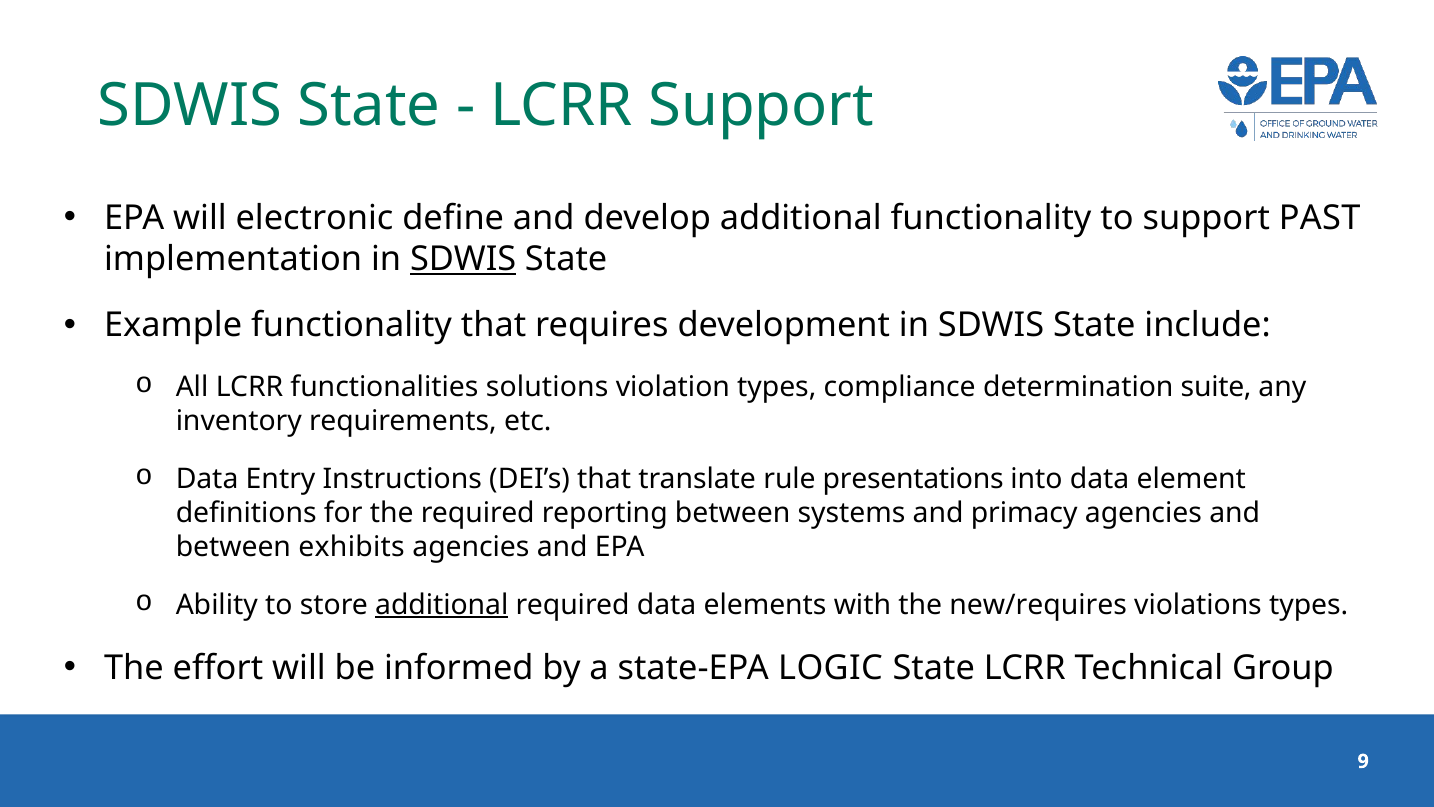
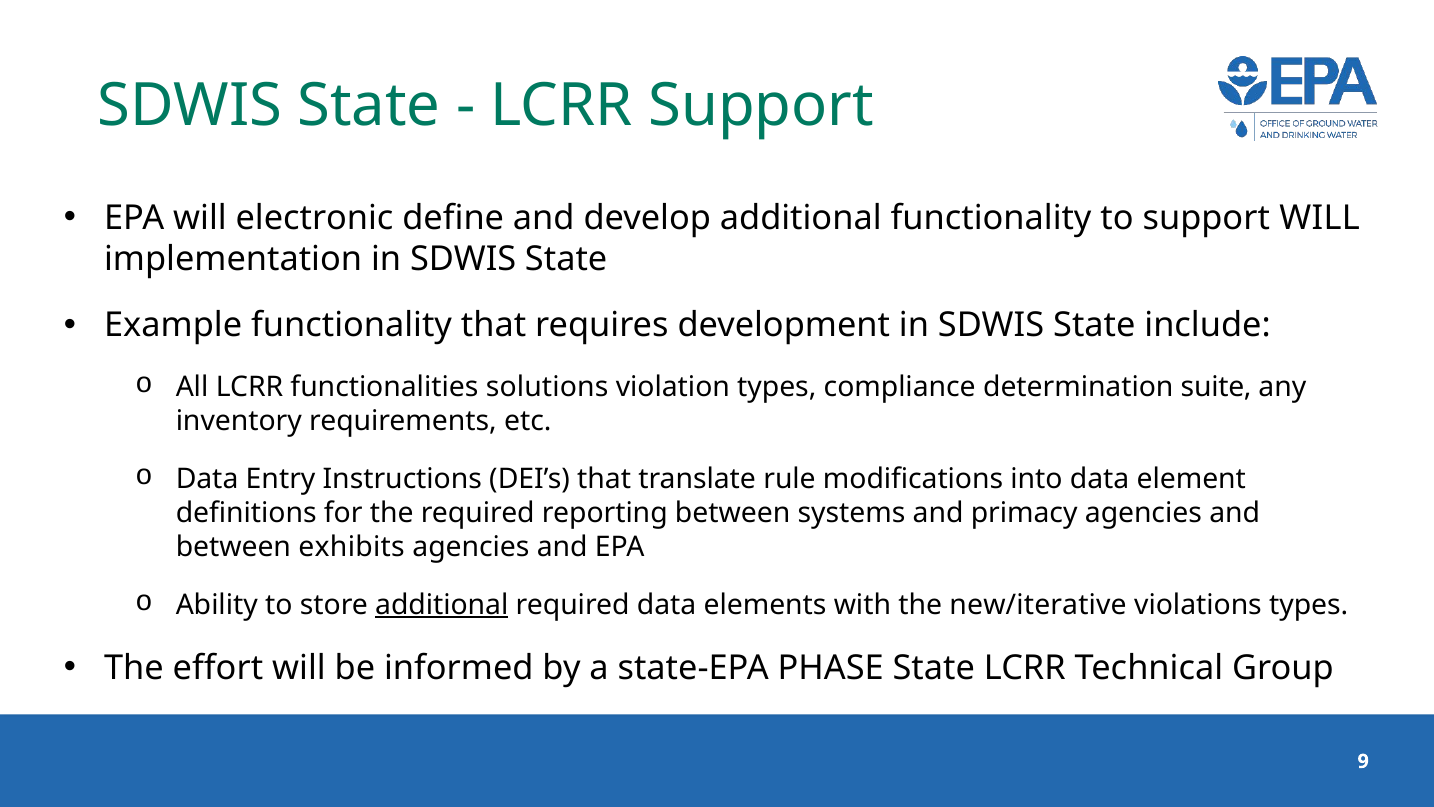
support PAST: PAST -> WILL
SDWIS at (463, 259) underline: present -> none
presentations: presentations -> modifications
new/requires: new/requires -> new/iterative
LOGIC: LOGIC -> PHASE
